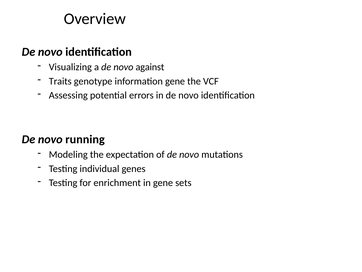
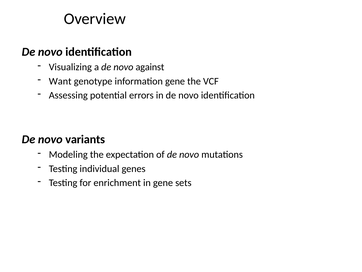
Traits: Traits -> Want
running: running -> variants
